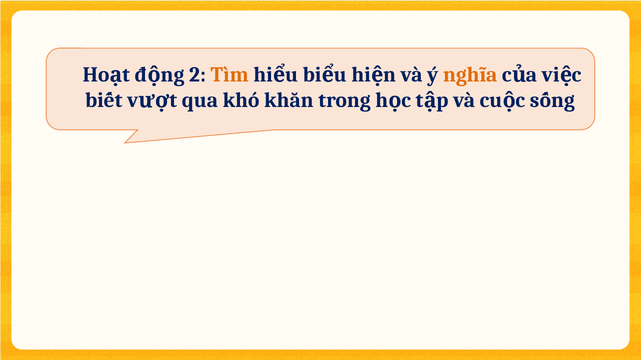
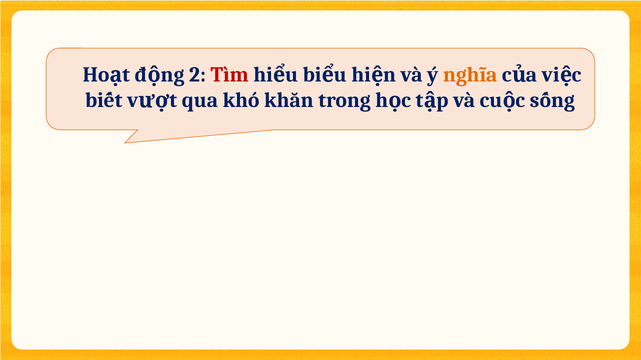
Tìm colour: orange -> red
